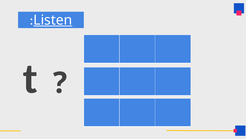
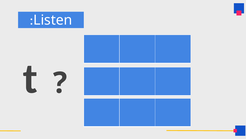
Listen underline: present -> none
